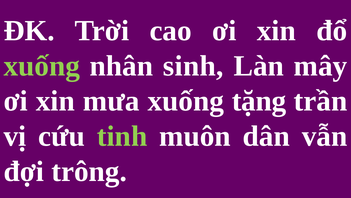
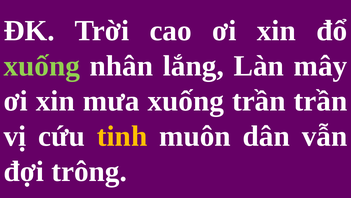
sinh: sinh -> lắng
xuống tặng: tặng -> trần
tinh colour: light green -> yellow
